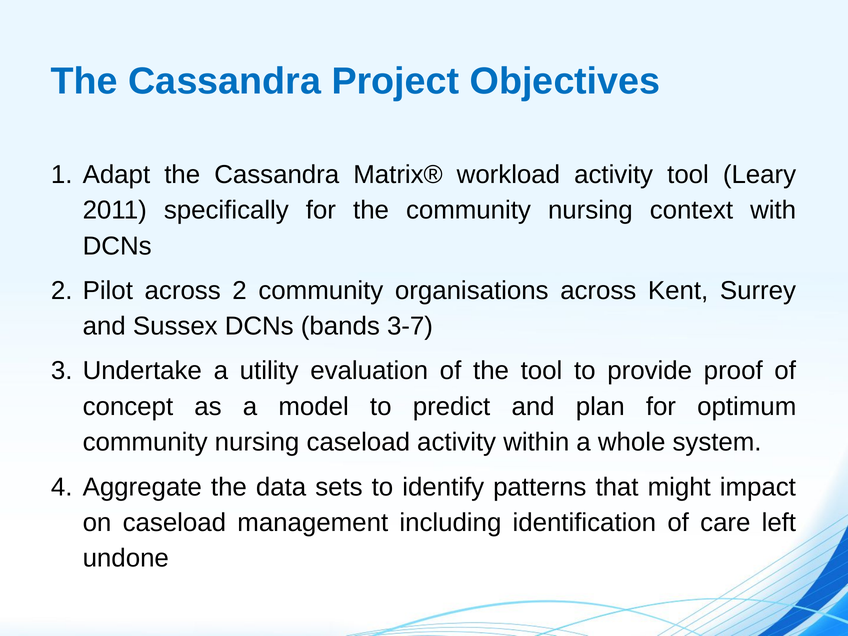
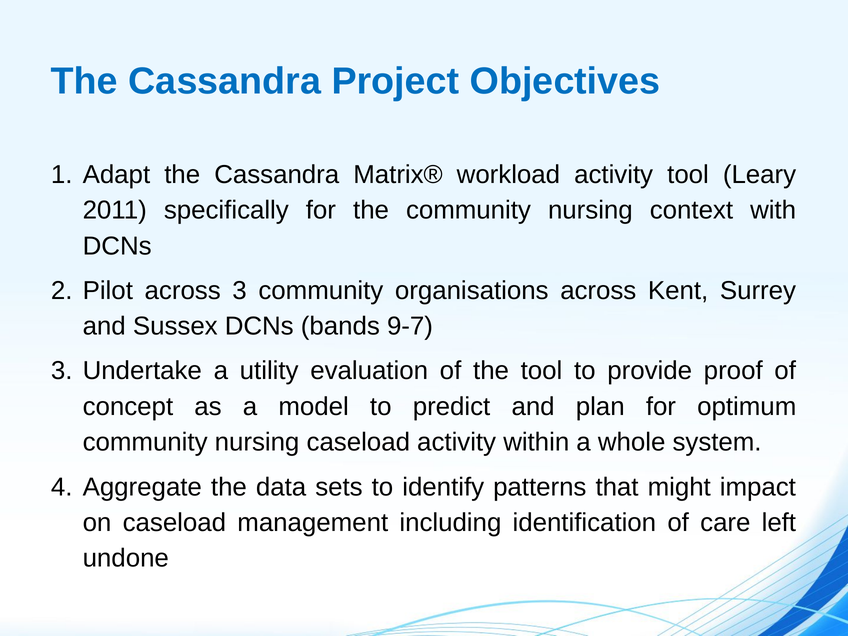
across 2: 2 -> 3
3-7: 3-7 -> 9-7
